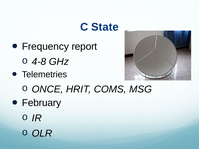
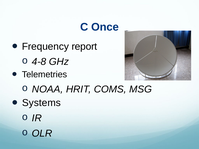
State: State -> Once
ONCE: ONCE -> NOAA
February: February -> Systems
